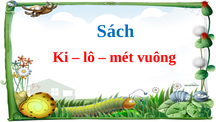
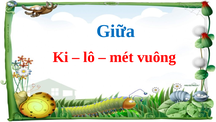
Sách: Sách -> Giữa
